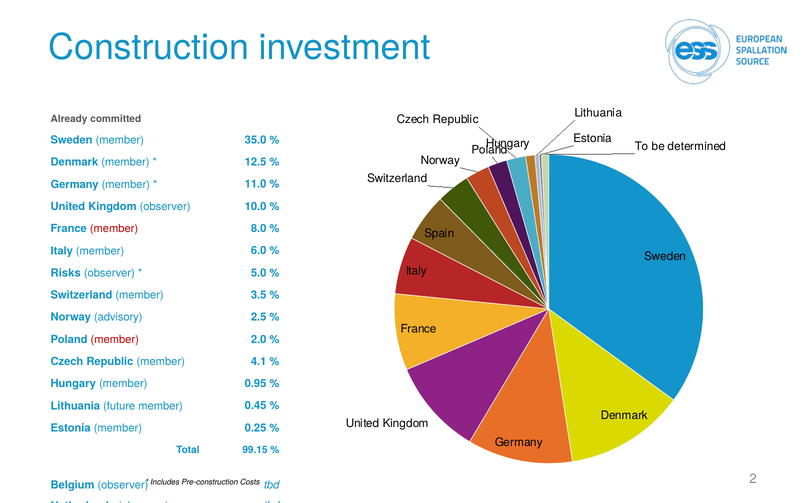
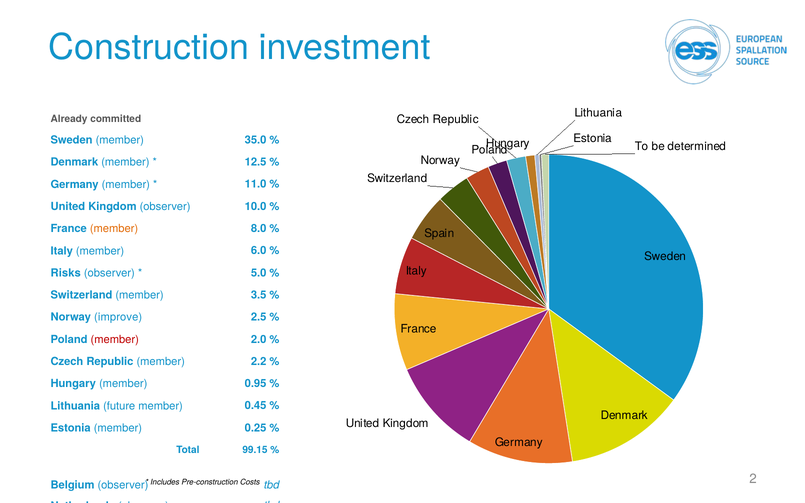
member at (114, 229) colour: red -> orange
advisory: advisory -> improve
4.1: 4.1 -> 2.2
